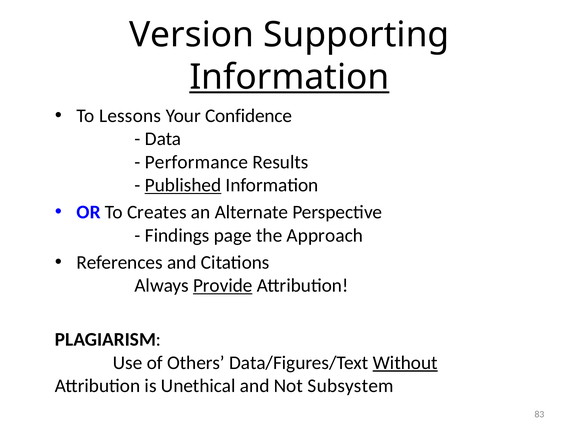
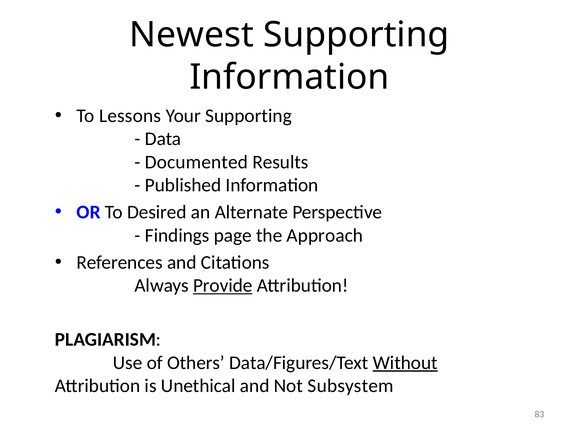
Version: Version -> Newest
Information at (289, 77) underline: present -> none
Your Confidence: Confidence -> Supporting
Performance: Performance -> Documented
Published underline: present -> none
Creates: Creates -> Desired
